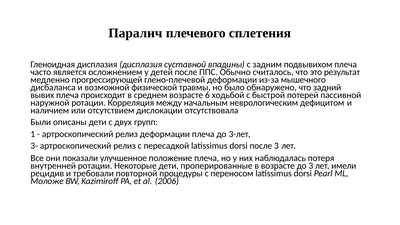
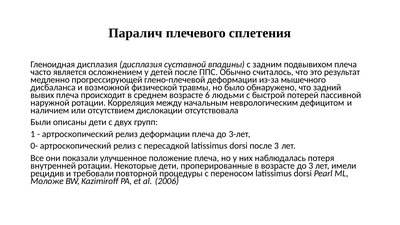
ходьбой: ходьбой -> людьми
3-: 3- -> 0-
